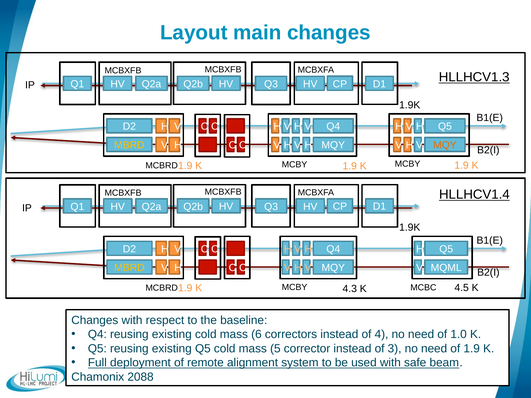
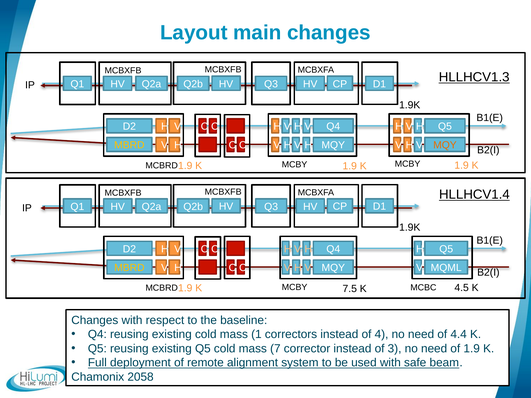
4.3: 4.3 -> 7.5
6: 6 -> 1
1.0: 1.0 -> 4.4
5: 5 -> 7
2088: 2088 -> 2058
